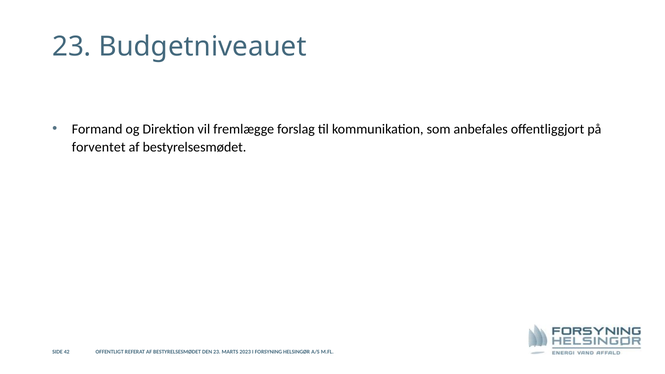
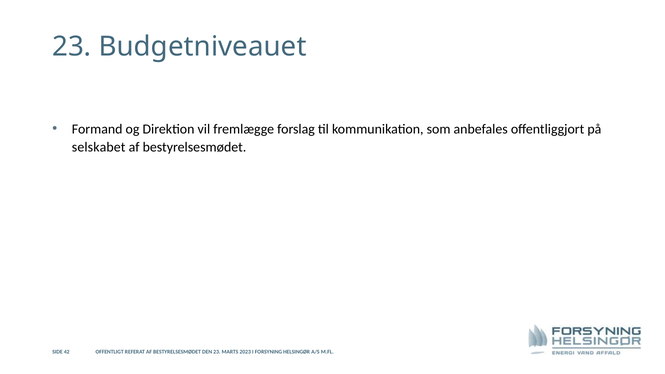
forventet: forventet -> selskabet
